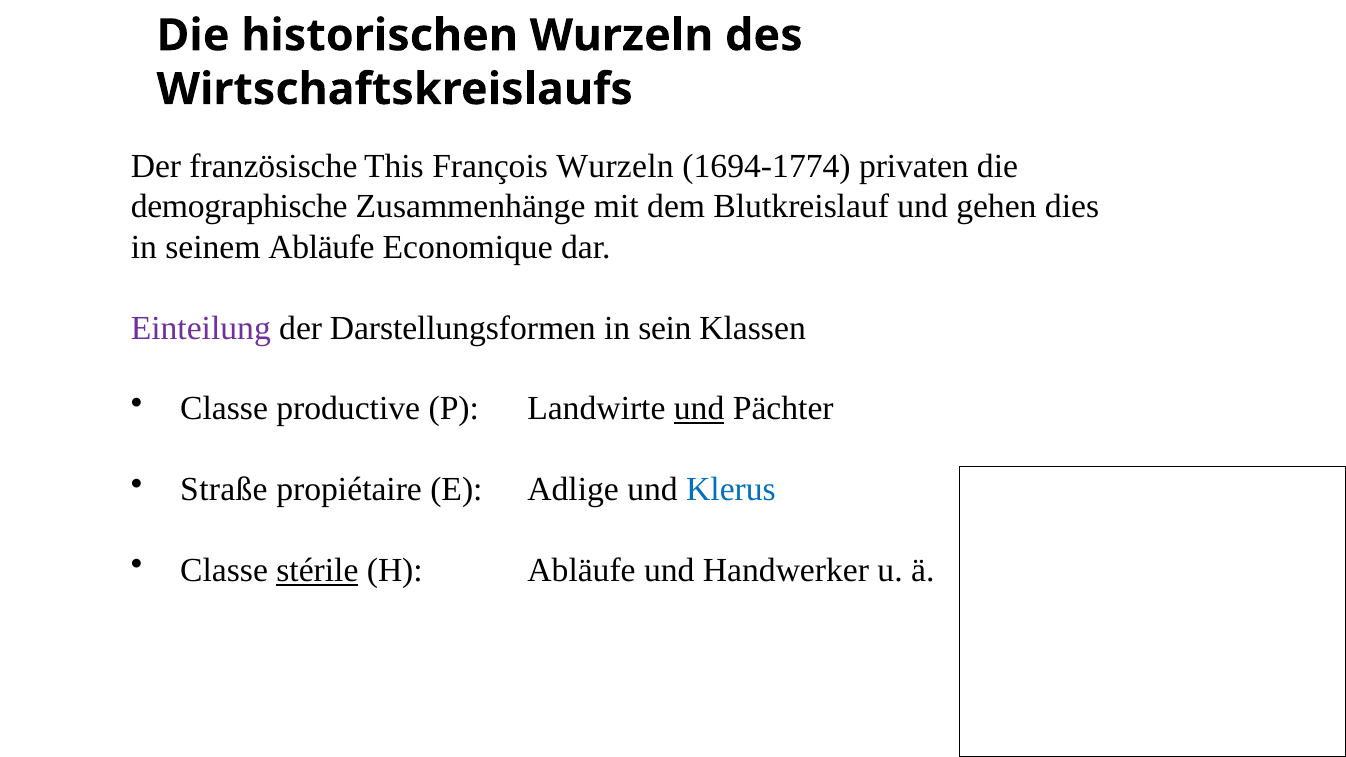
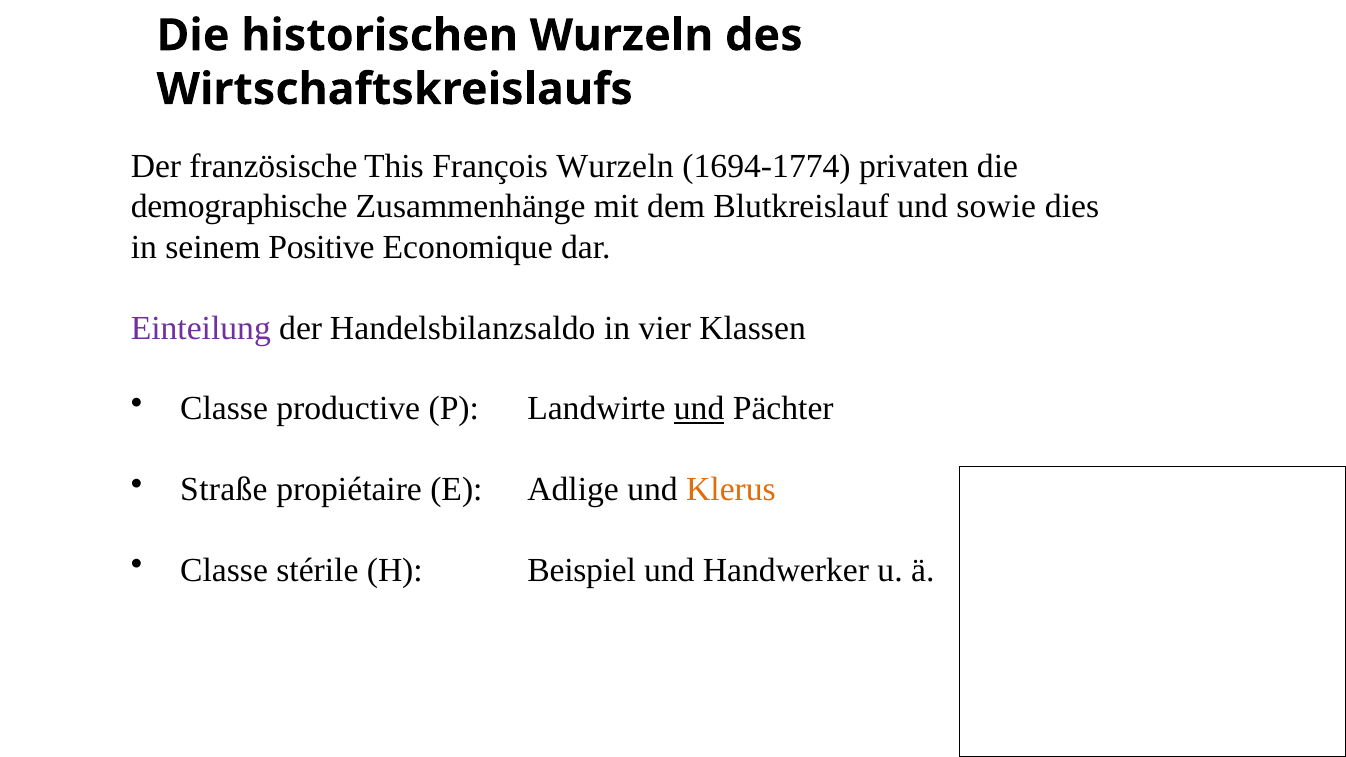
gehen: gehen -> sowie
seinem Abläufe: Abläufe -> Positive
Darstellungsformen: Darstellungsformen -> Handelsbilanzsaldo
sein: sein -> vier
Klerus colour: blue -> orange
stérile underline: present -> none
H Abläufe: Abläufe -> Beispiel
